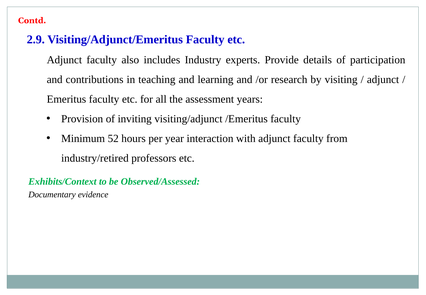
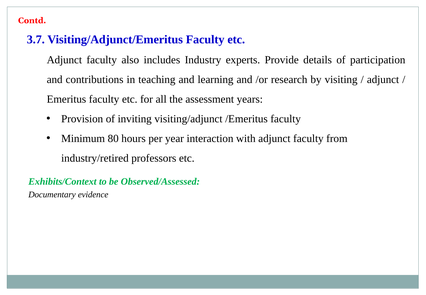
2.9: 2.9 -> 3.7
52: 52 -> 80
